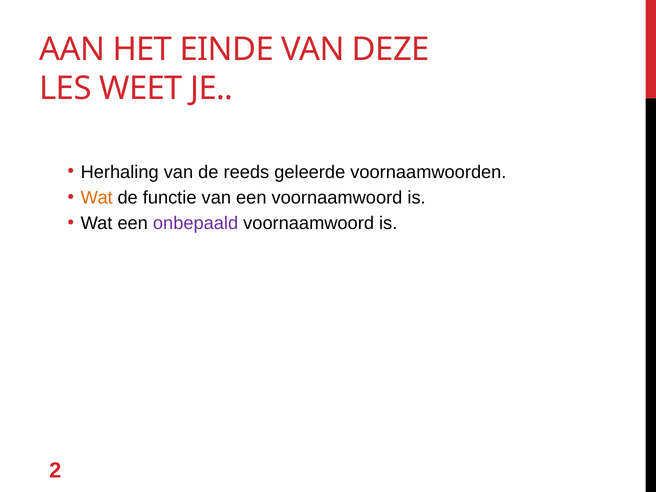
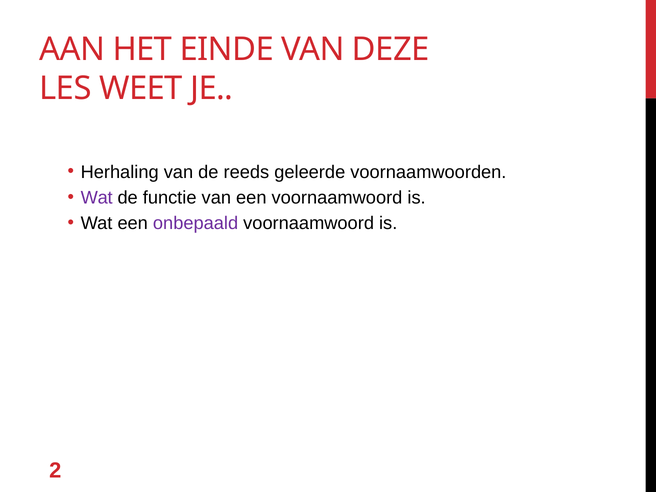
Wat at (97, 198) colour: orange -> purple
